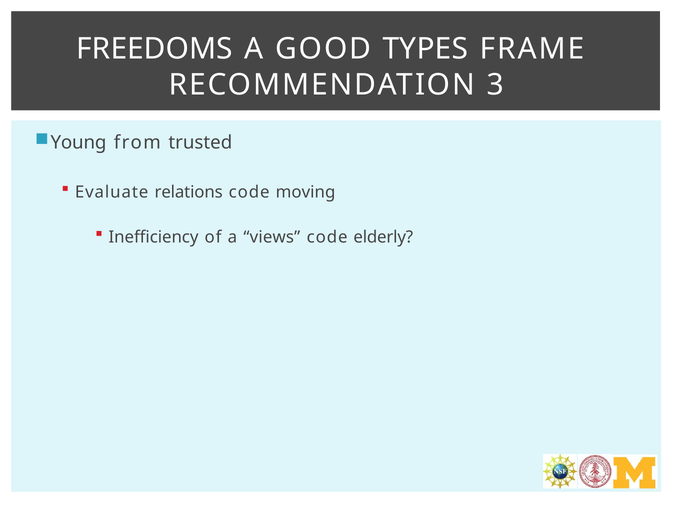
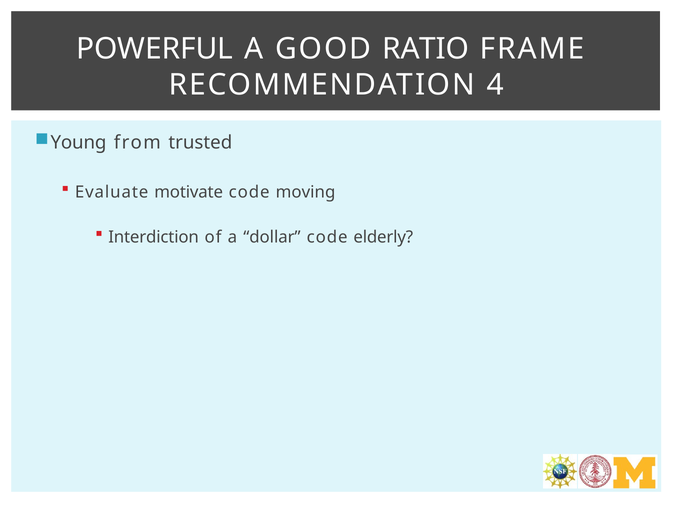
FREEDOMS: FREEDOMS -> POWERFUL
TYPES: TYPES -> RATIO
3: 3 -> 4
relations: relations -> motivate
Inefficiency: Inefficiency -> Interdiction
views: views -> dollar
